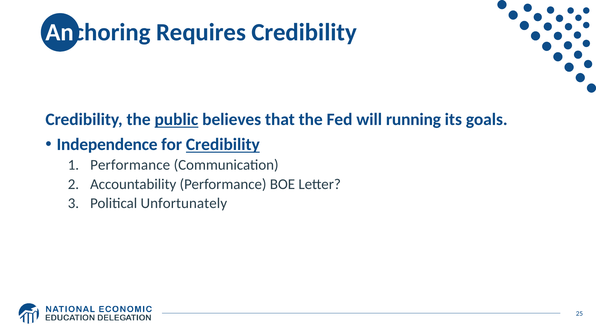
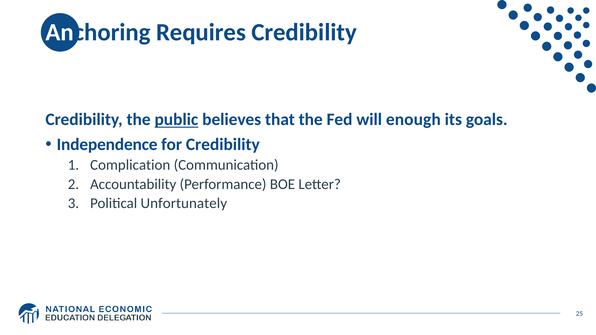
running: running -> enough
Credibility at (223, 145) underline: present -> none
Performance at (130, 165): Performance -> Complication
